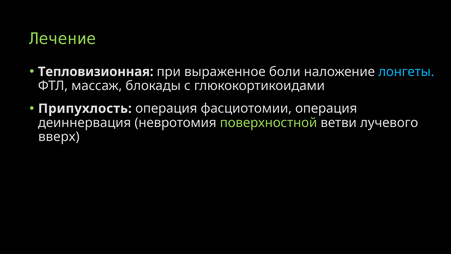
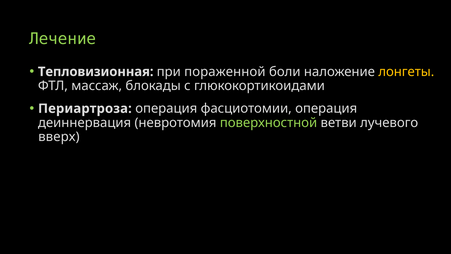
выраженное: выраженное -> пораженной
лонгеты colour: light blue -> yellow
Припухлость: Припухлость -> Периартроза
